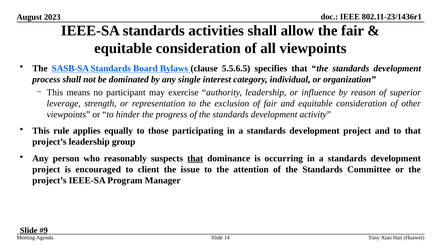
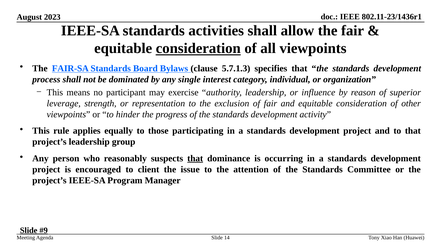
consideration at (198, 48) underline: none -> present
SASB-SA: SASB-SA -> FAIR-SA
5.5.6.5: 5.5.6.5 -> 5.7.1.3
